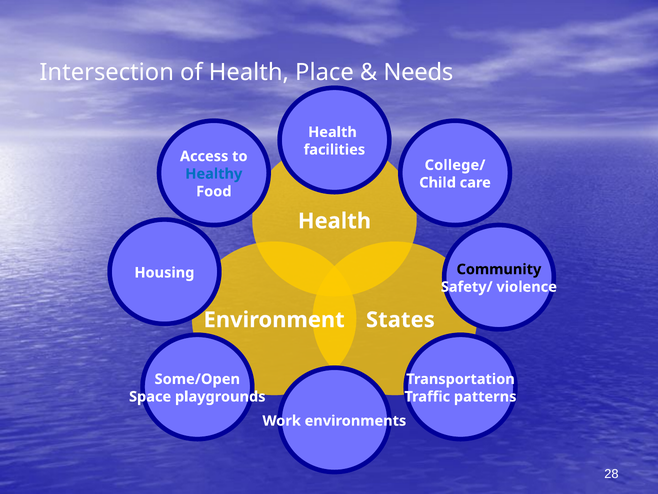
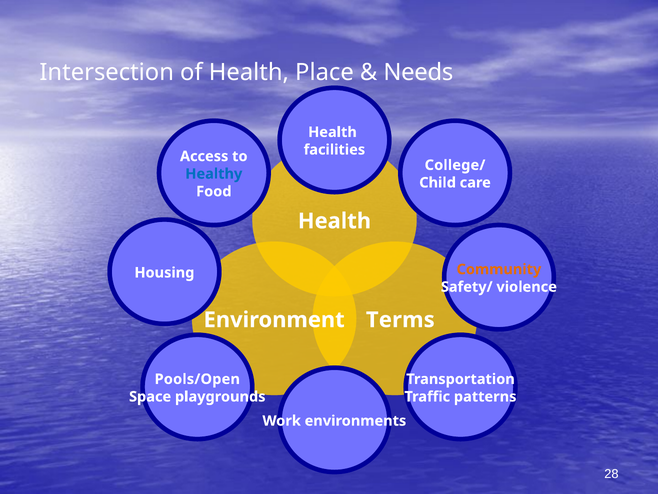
Community colour: black -> orange
States: States -> Terms
Some/Open: Some/Open -> Pools/Open
